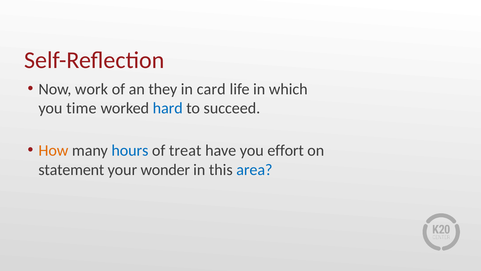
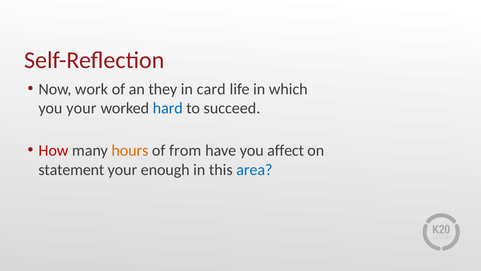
you time: time -> your
How colour: orange -> red
hours colour: blue -> orange
treat: treat -> from
effort: effort -> affect
wonder: wonder -> enough
